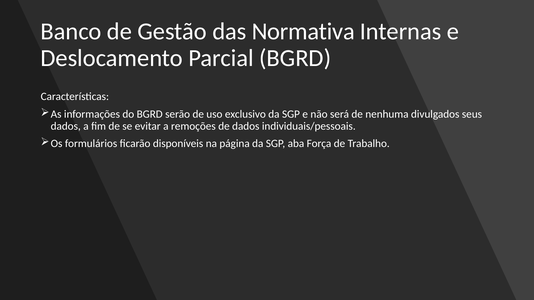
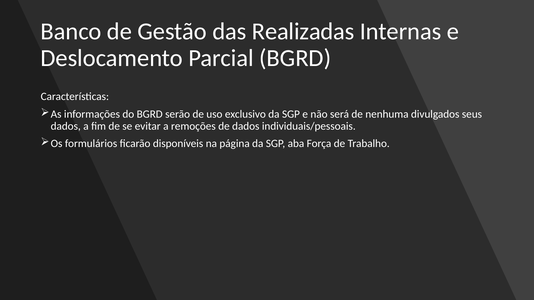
Normativa: Normativa -> Realizadas
